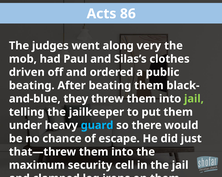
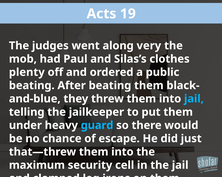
86: 86 -> 19
driven: driven -> plenty
jail at (194, 99) colour: light green -> light blue
